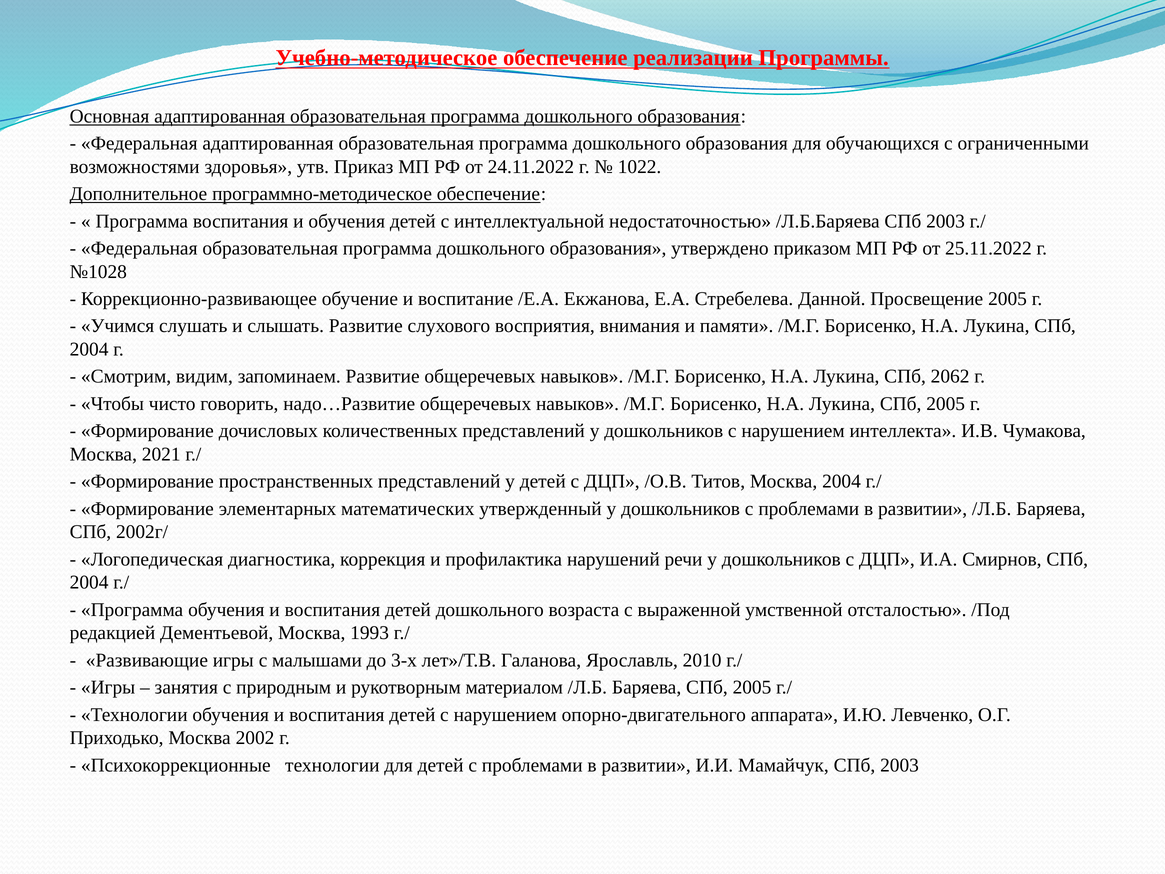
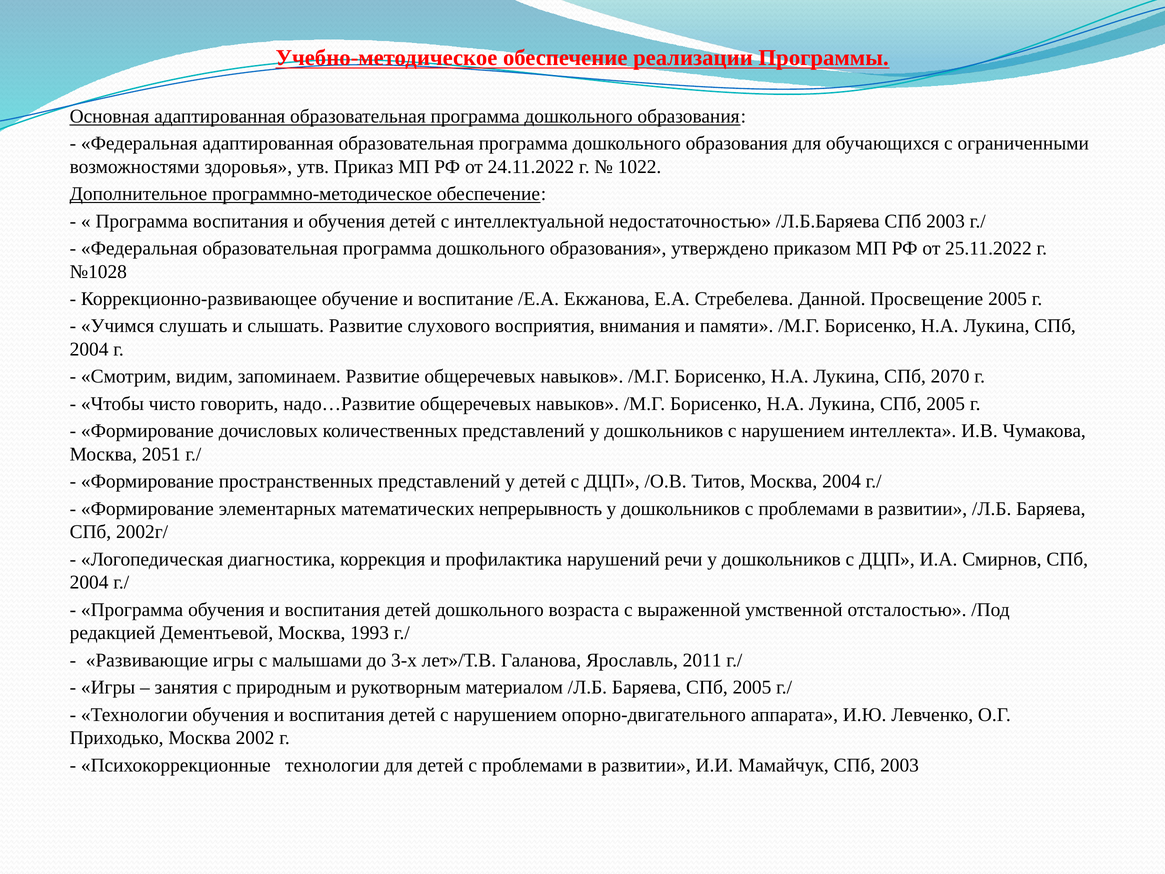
2062: 2062 -> 2070
2021: 2021 -> 2051
утвержденный: утвержденный -> непрерывность
2010: 2010 -> 2011
